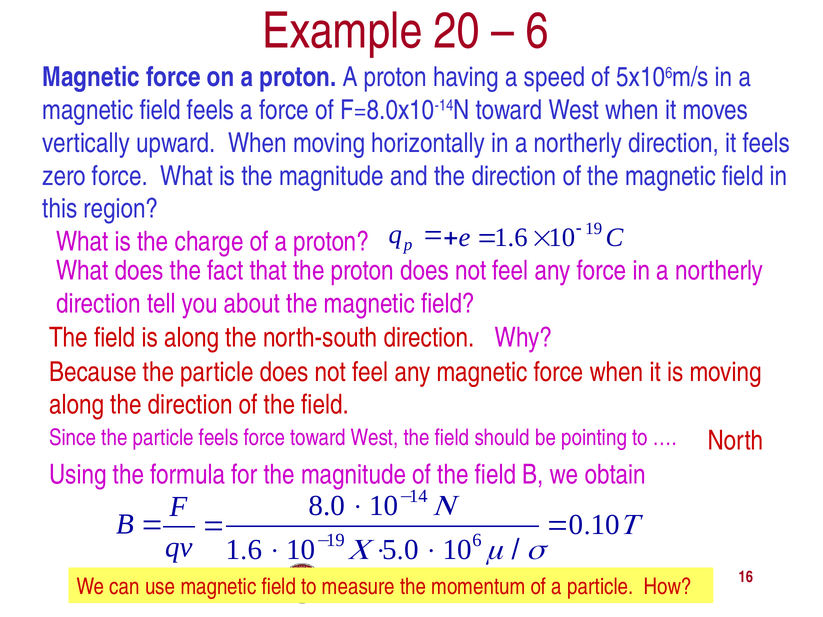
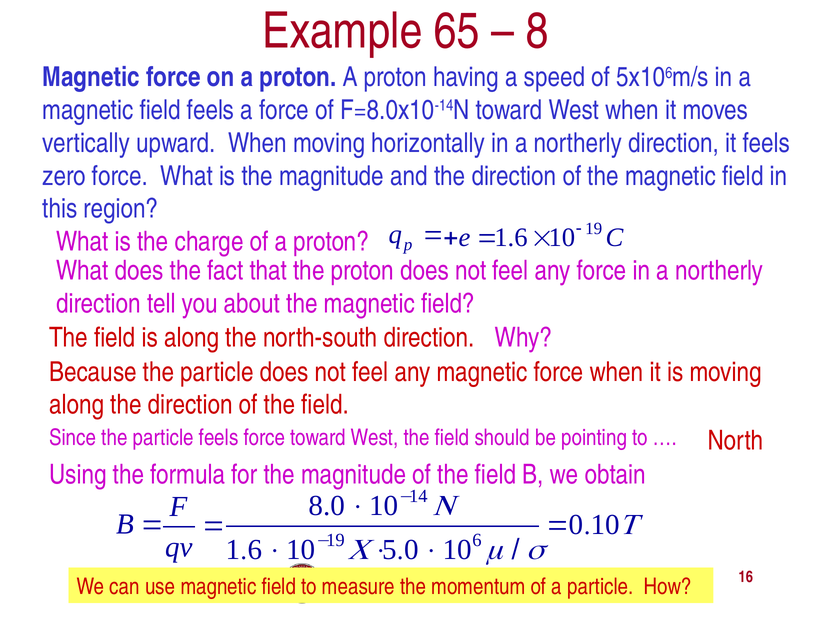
20: 20 -> 65
6 at (537, 31): 6 -> 8
